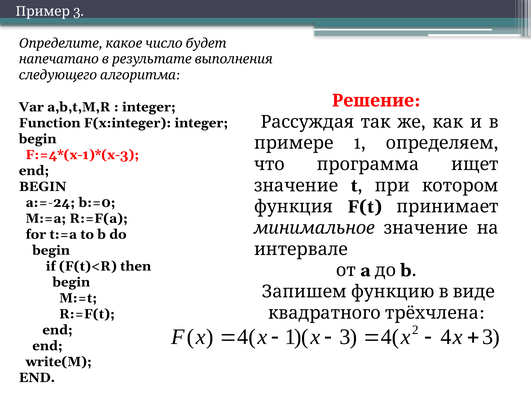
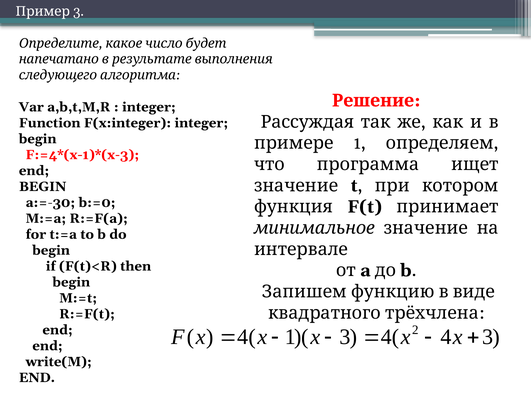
a:=-24: a:=-24 -> a:=-30
